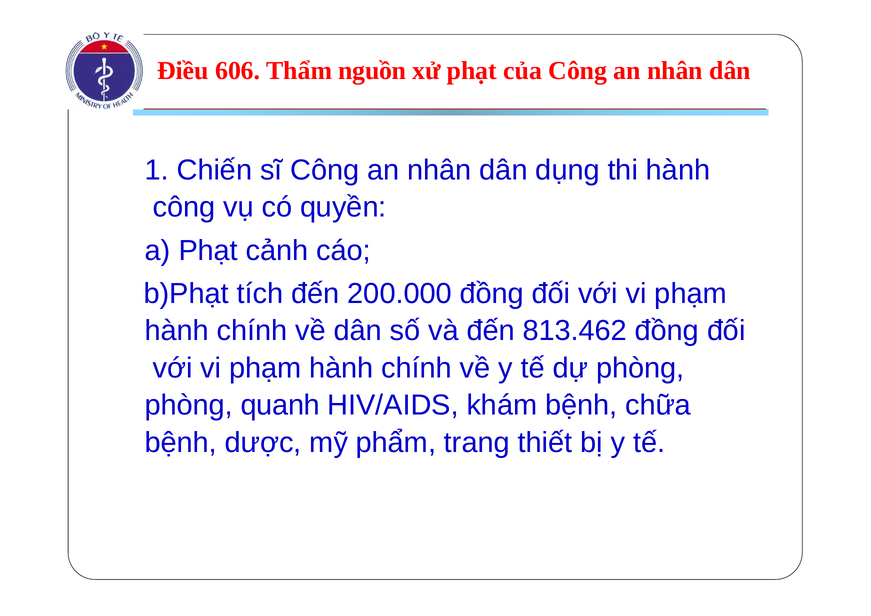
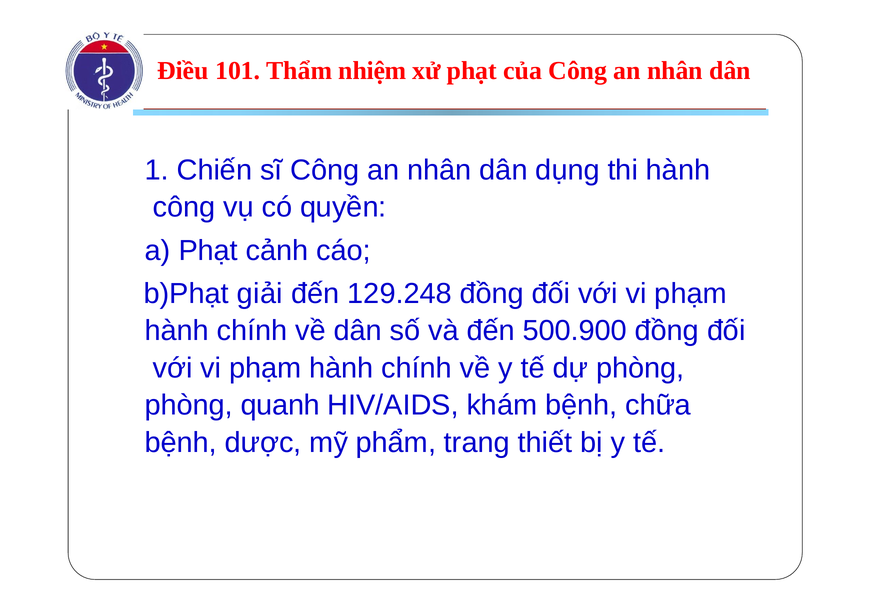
606: 606 -> 101
nguồn: nguồn -> nhiệm
tích: tích -> giải
200.000: 200.000 -> 129.248
813.462: 813.462 -> 500.900
